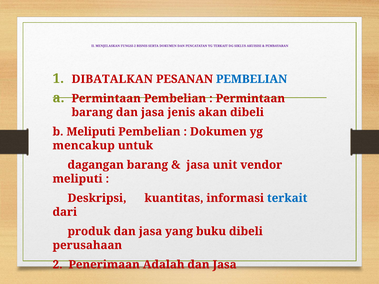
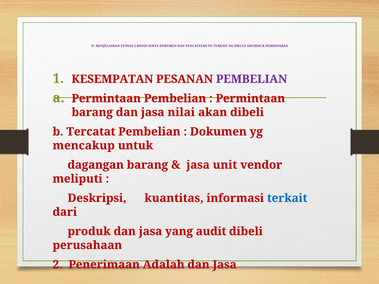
DIBATALKAN: DIBATALKAN -> KESEMPATAN
PEMBELIAN at (252, 79) colour: blue -> purple
jenis: jenis -> nilai
b Meliputi: Meliputi -> Tercatat
buku: buku -> audit
